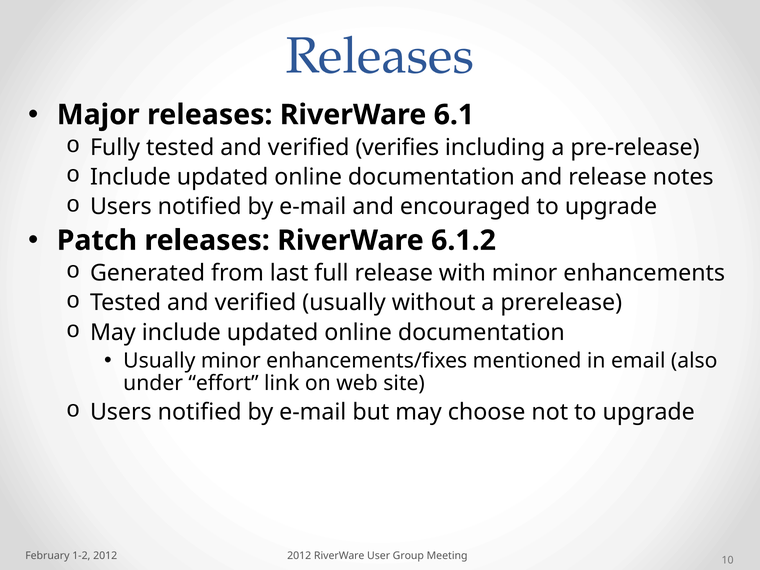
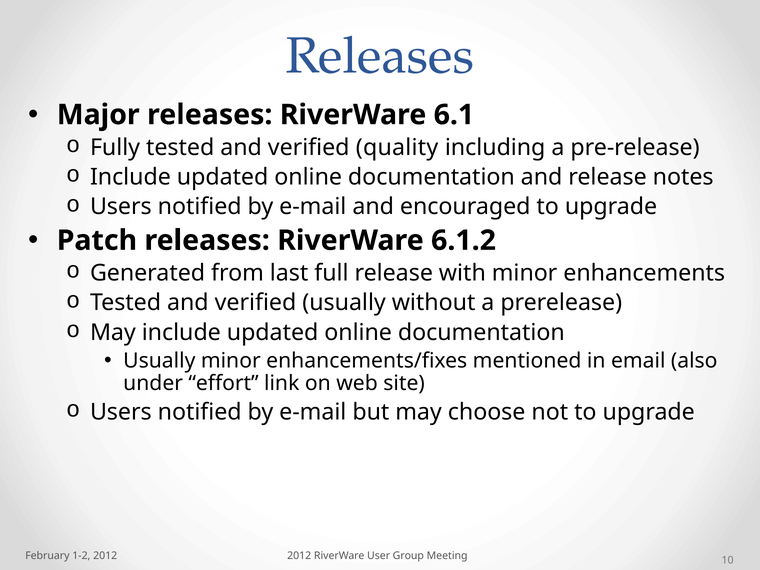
verifies: verifies -> quality
